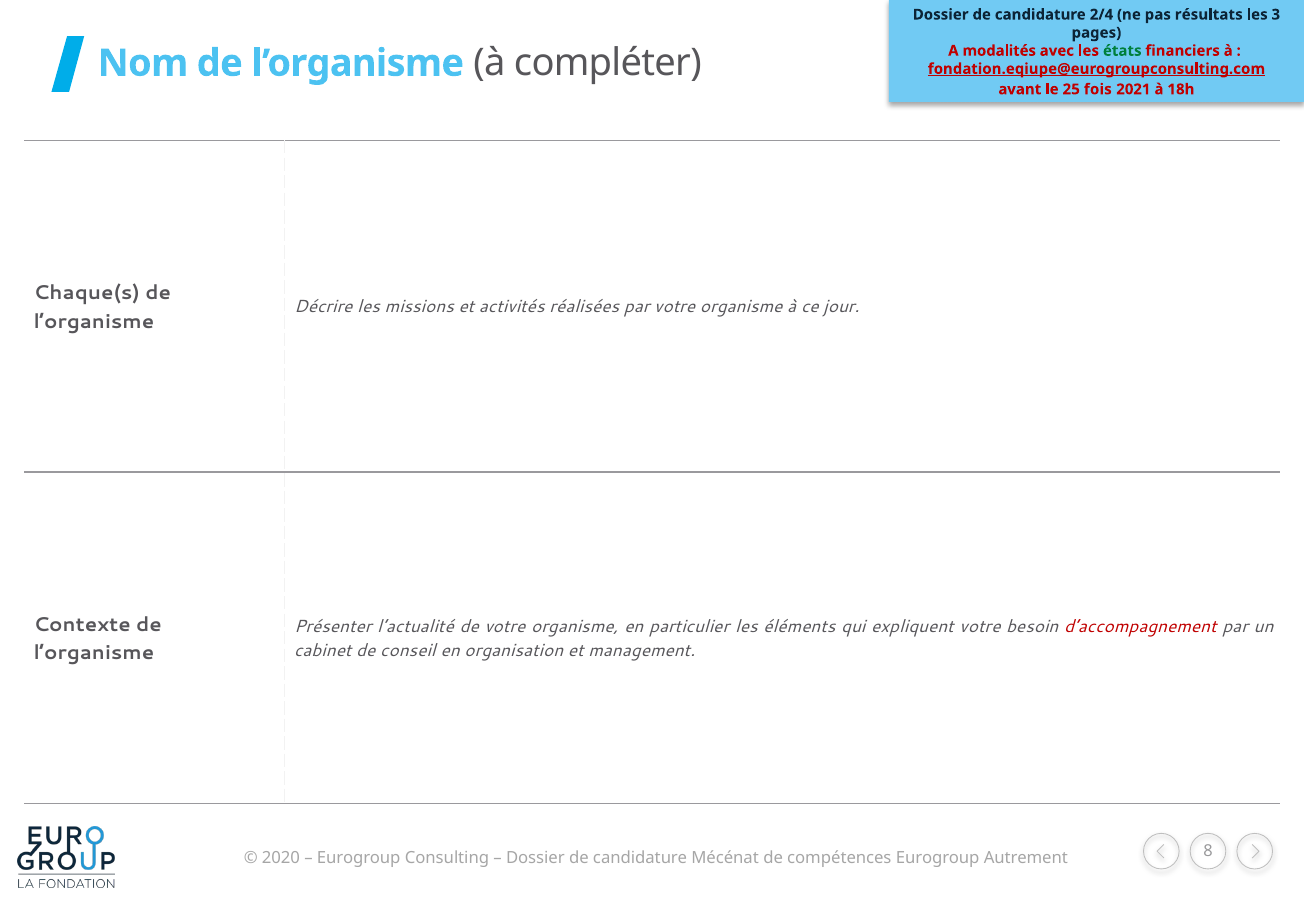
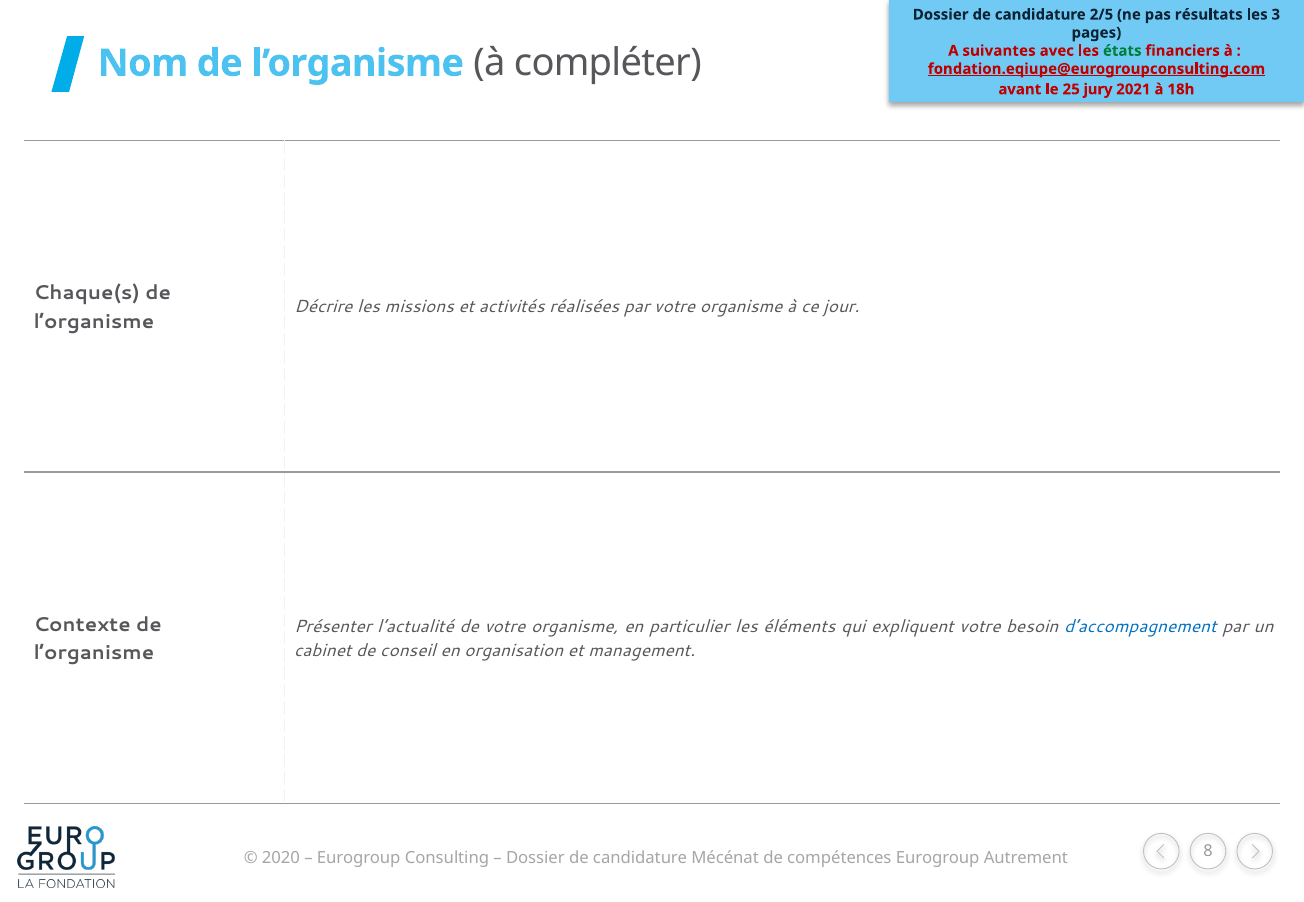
2/4: 2/4 -> 2/5
modalités: modalités -> suivantes
fois: fois -> jury
d’accompagnement colour: red -> blue
